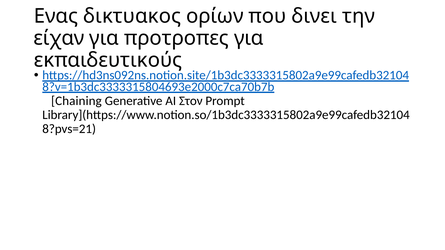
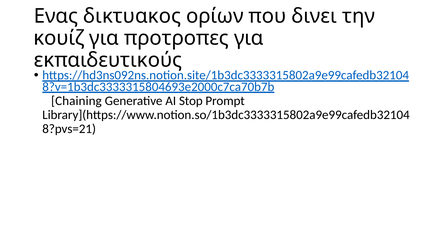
είχαν: είχαν -> κουίζ
Στον: Στον -> Stop
